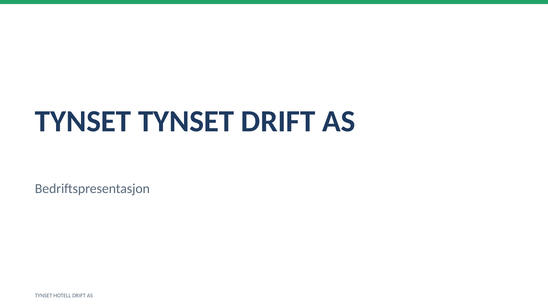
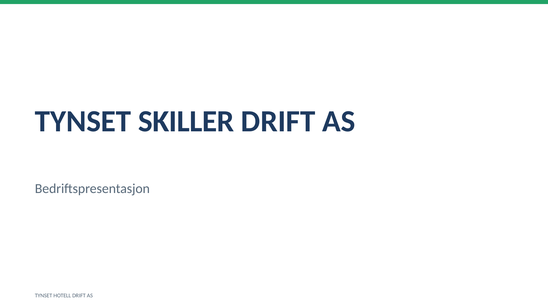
TYNSET TYNSET: TYNSET -> SKILLER
